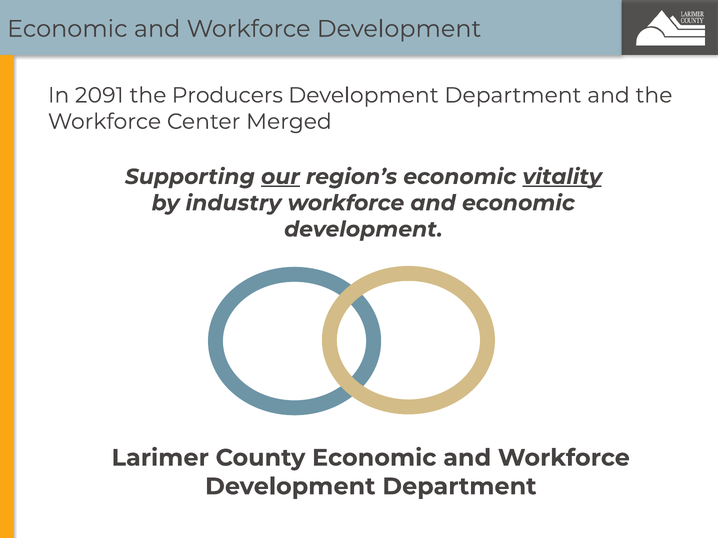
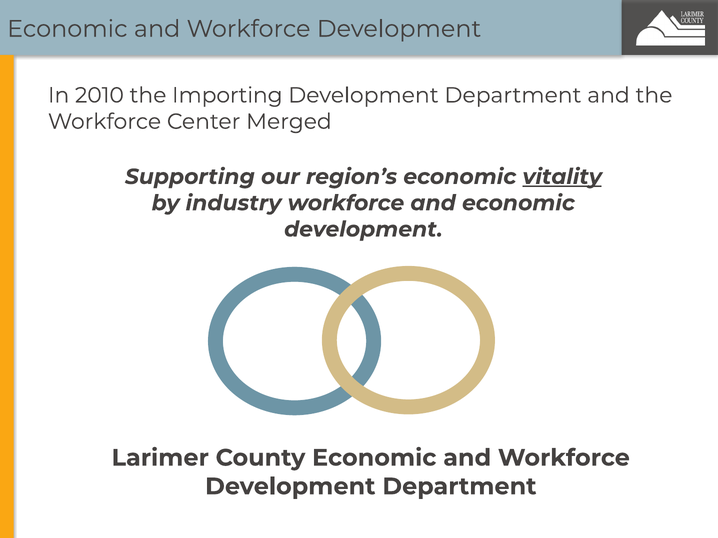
2091: 2091 -> 2010
Producers: Producers -> Importing
our underline: present -> none
